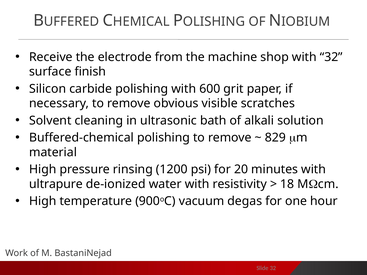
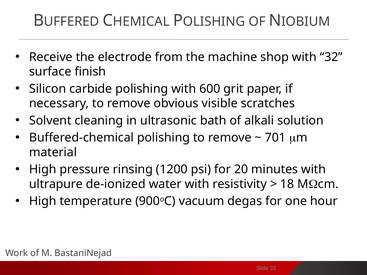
829: 829 -> 701
